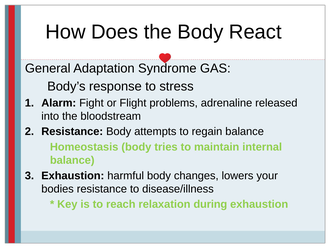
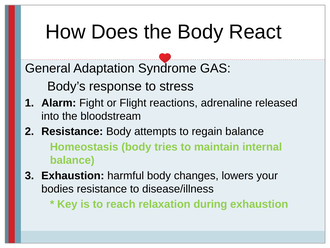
problems: problems -> reactions
